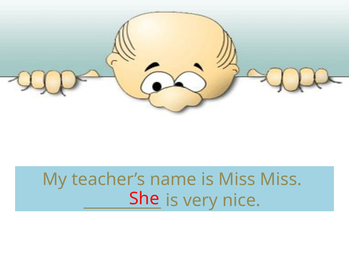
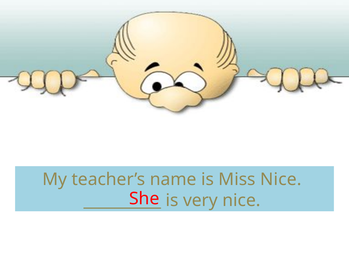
Miss Miss: Miss -> Nice
